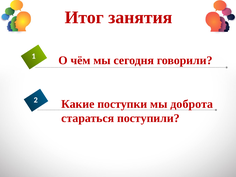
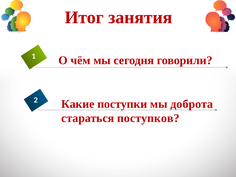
поступили: поступили -> поступков
